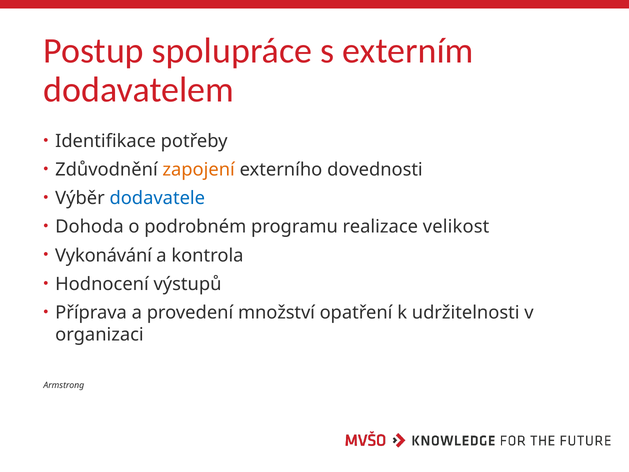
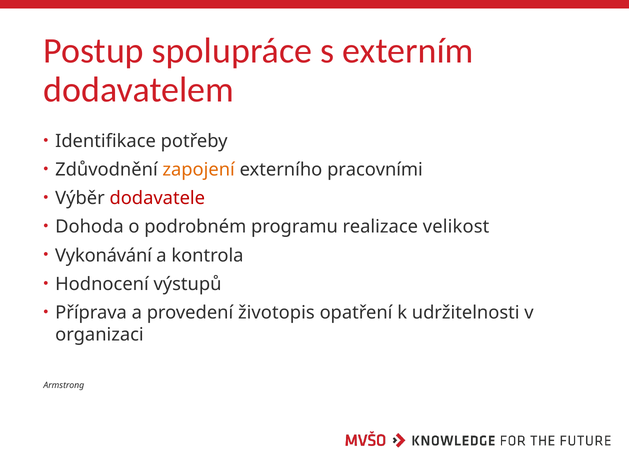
dovednosti: dovednosti -> pracovními
dodavatele colour: blue -> red
množství: množství -> životopis
